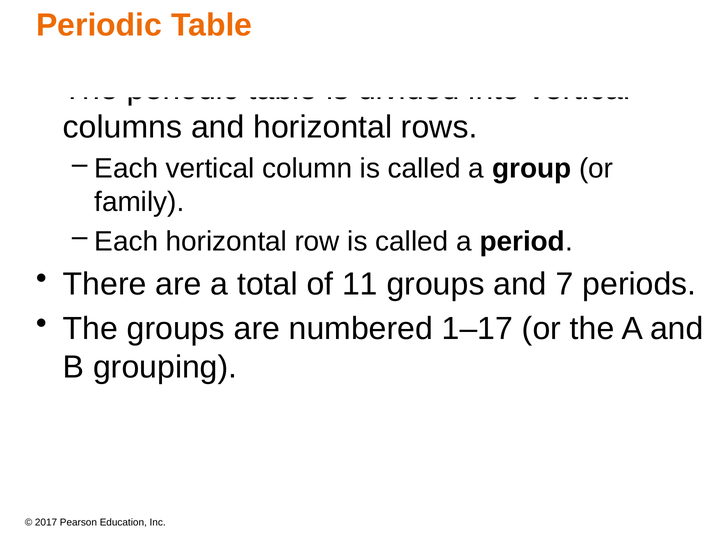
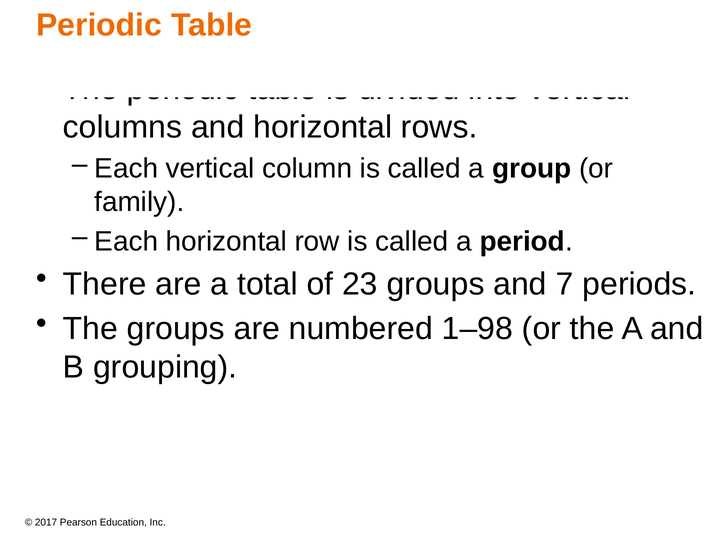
11: 11 -> 23
1–17: 1–17 -> 1–98
